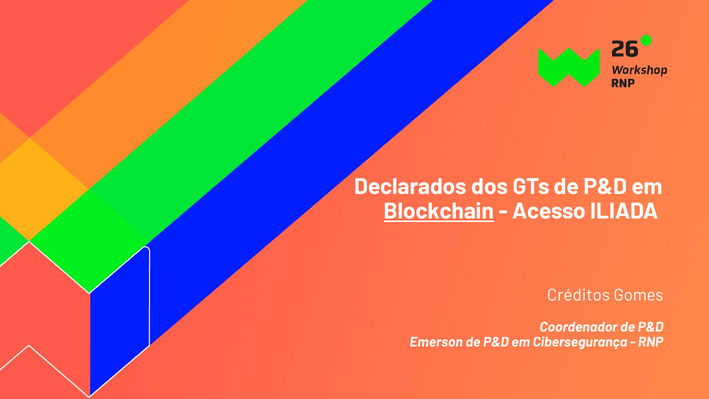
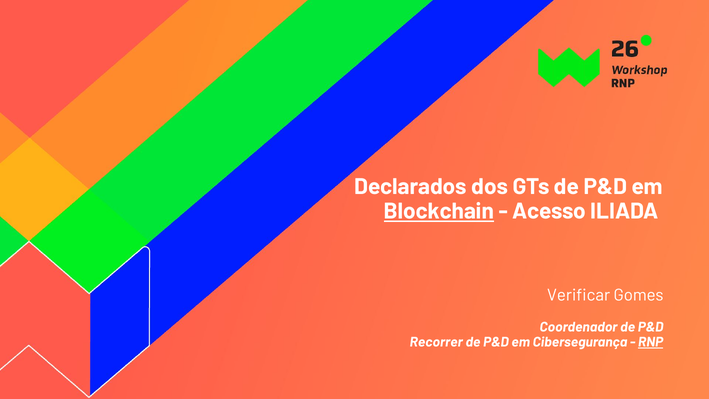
Créditos: Créditos -> Verificar
Emerson: Emerson -> Recorrer
RNP underline: none -> present
